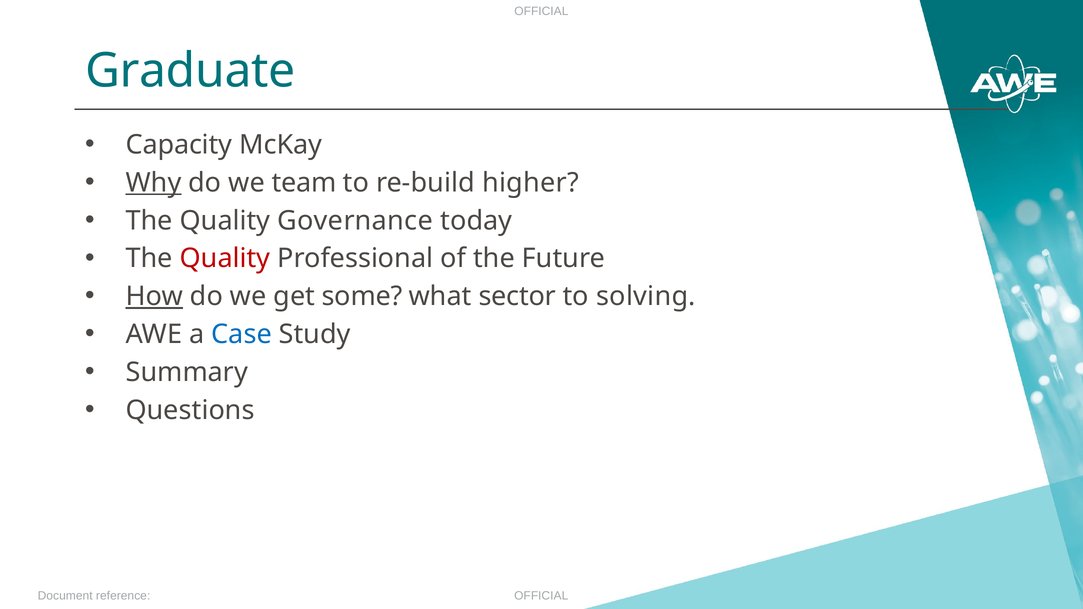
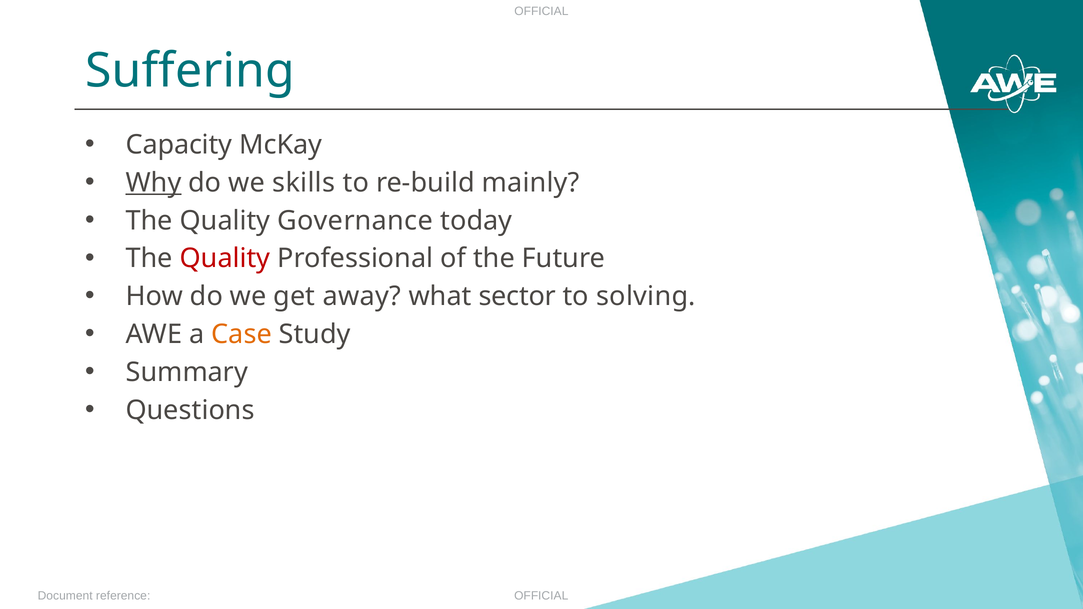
Graduate: Graduate -> Suffering
team: team -> skills
higher: higher -> mainly
How underline: present -> none
some: some -> away
Case colour: blue -> orange
